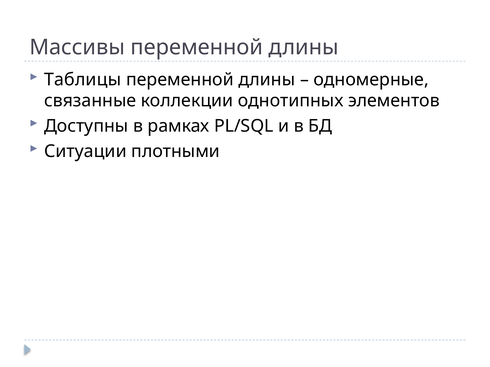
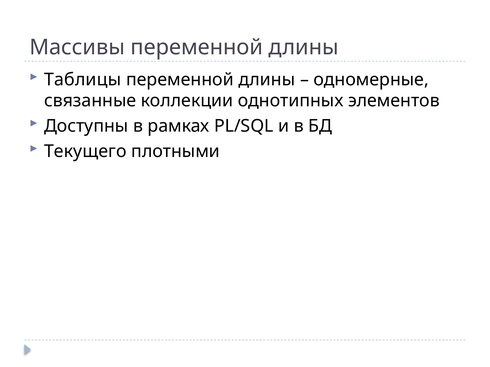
Ситуации: Ситуации -> Текущего
